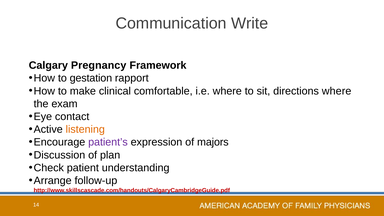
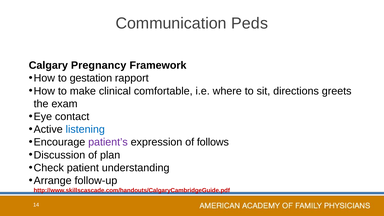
Write: Write -> Peds
directions where: where -> greets
listening colour: orange -> blue
majors: majors -> follows
